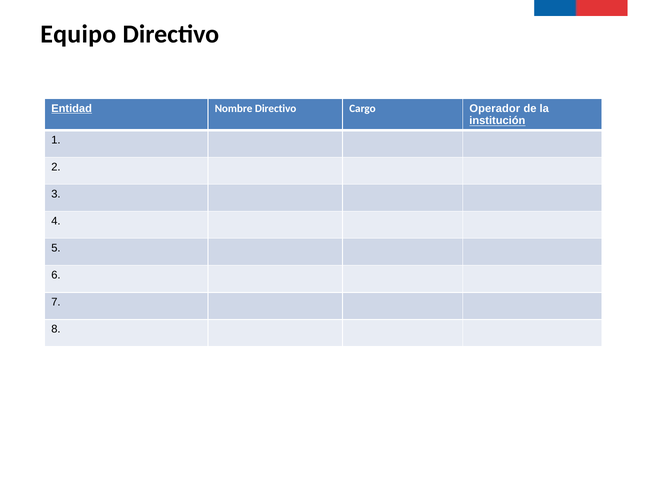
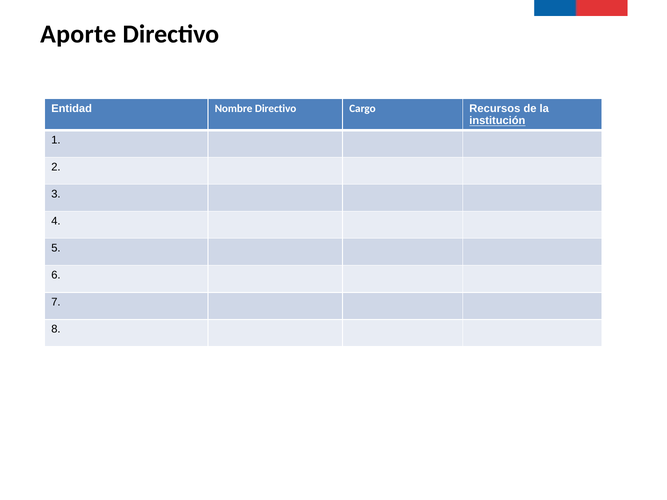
Equipo: Equipo -> Aporte
Entidad underline: present -> none
Operador: Operador -> Recursos
